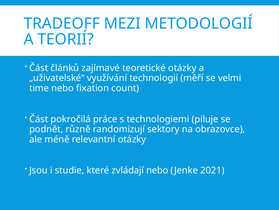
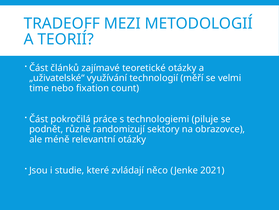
zvládají nebo: nebo -> něco
